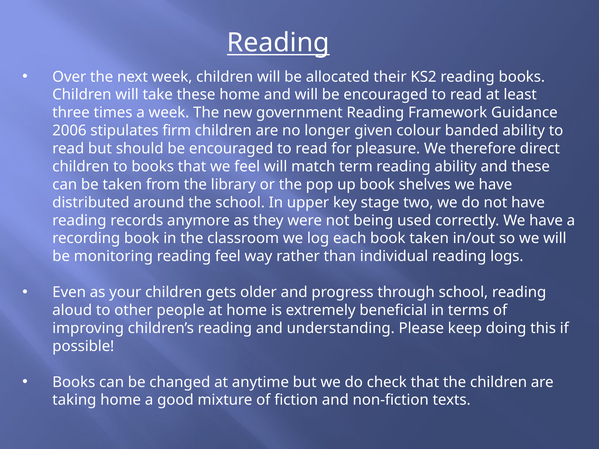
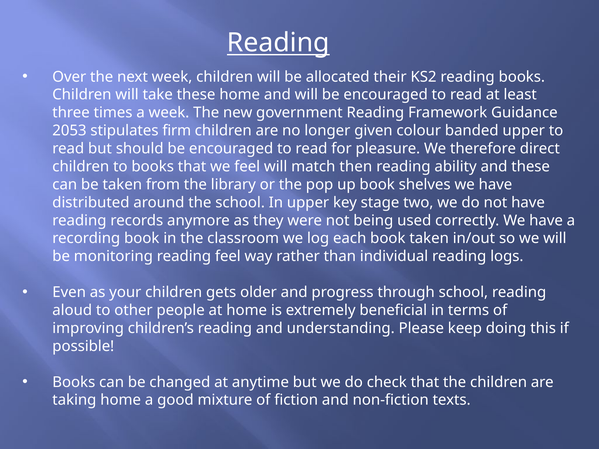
2006: 2006 -> 2053
banded ability: ability -> upper
term: term -> then
